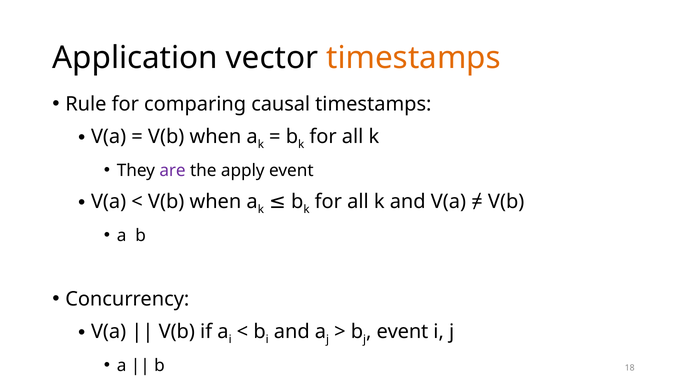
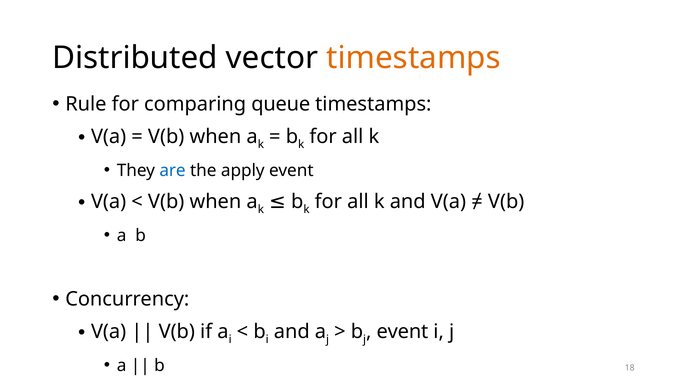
Application: Application -> Distributed
causal: causal -> queue
are colour: purple -> blue
